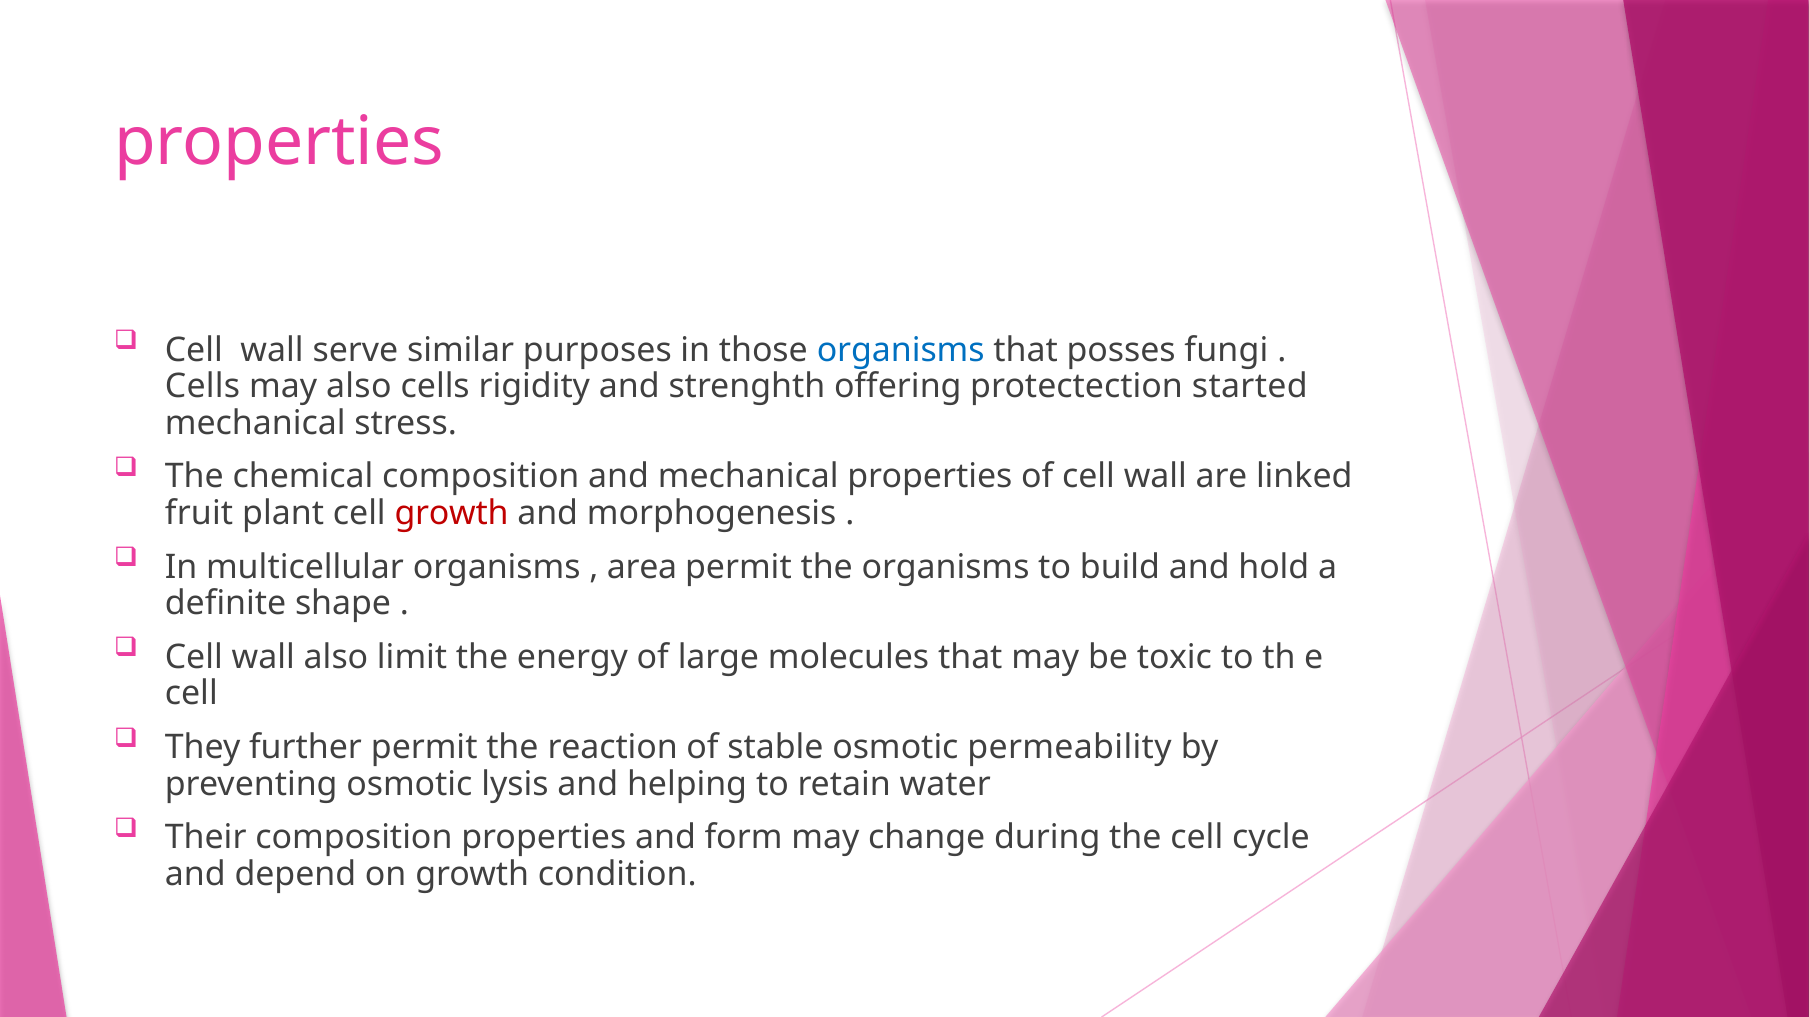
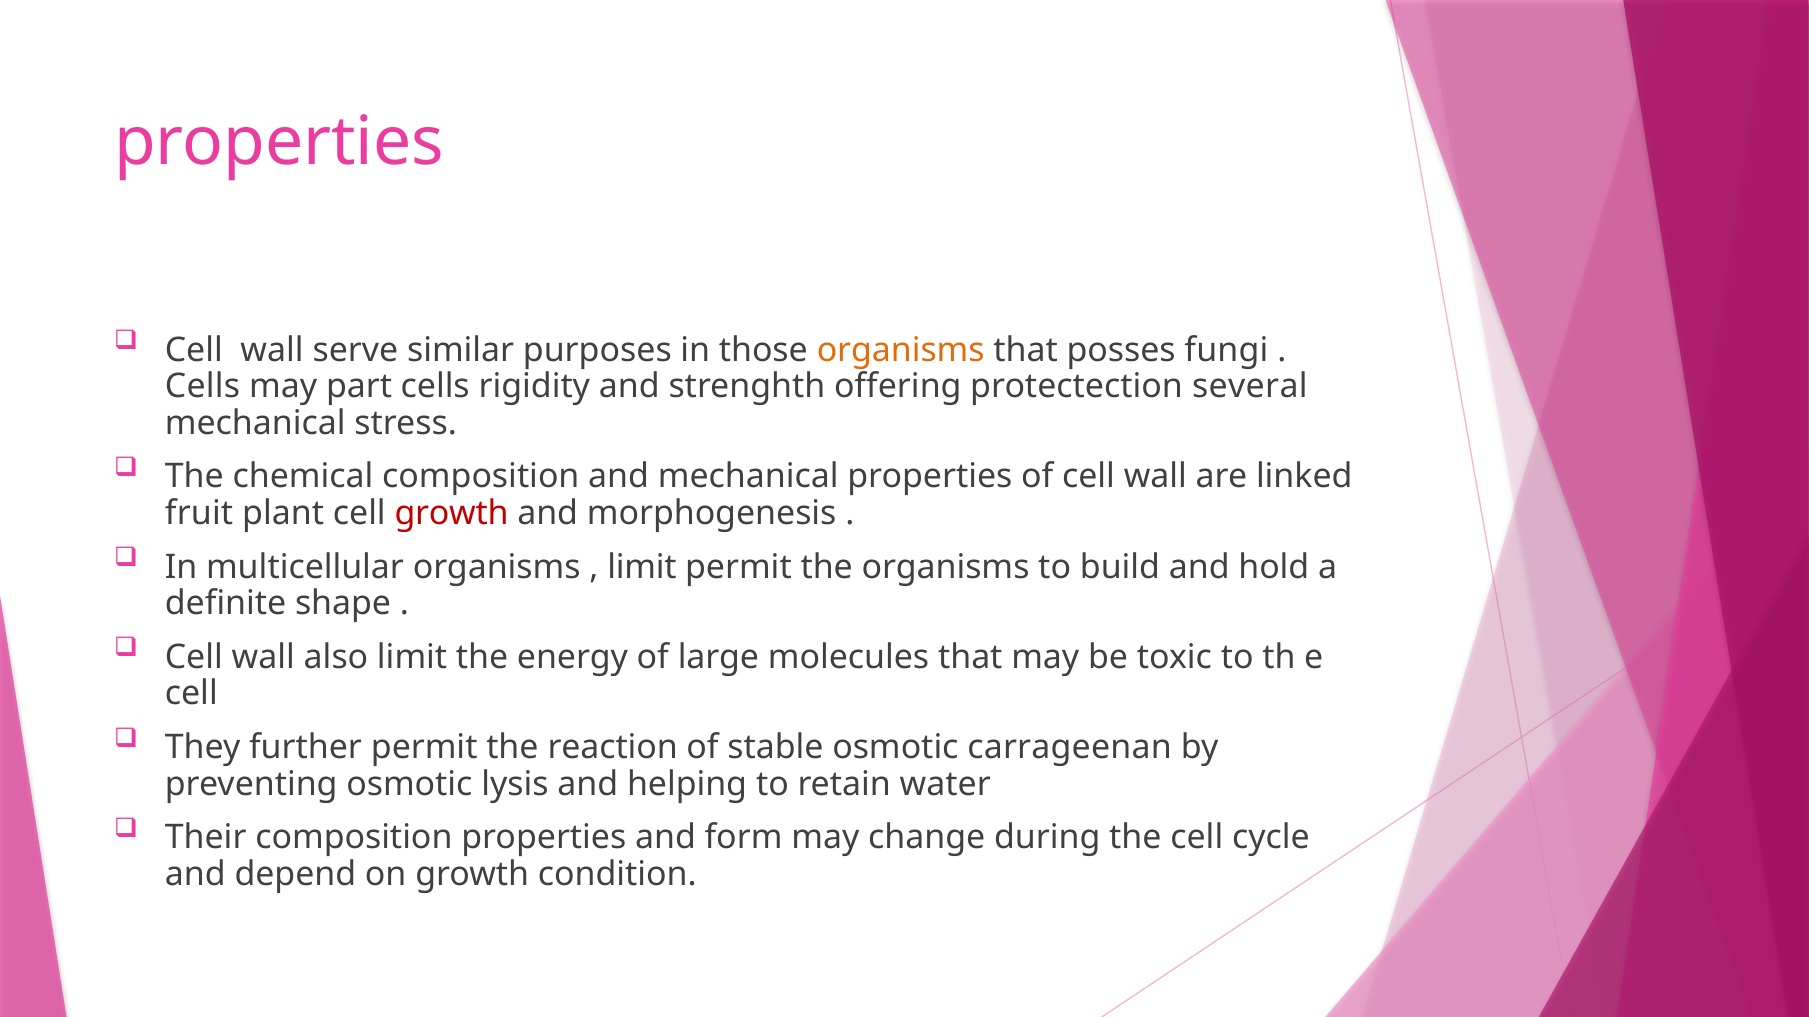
organisms at (901, 350) colour: blue -> orange
may also: also -> part
started: started -> several
area at (642, 567): area -> limit
permeability: permeability -> carrageenan
